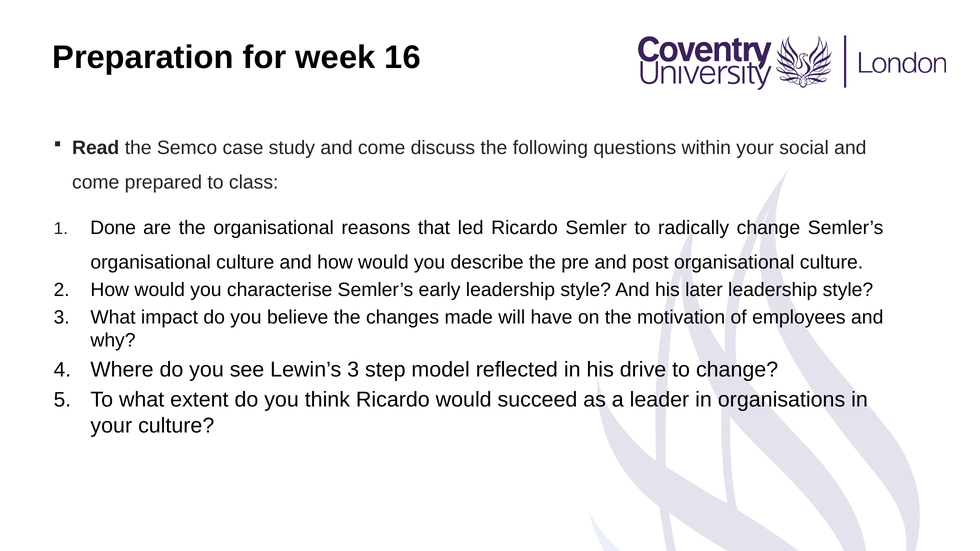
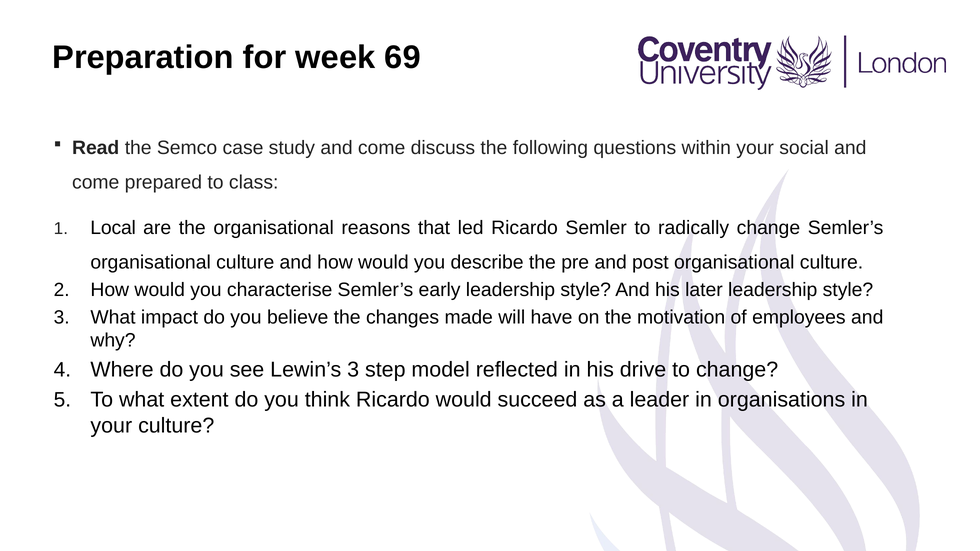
16: 16 -> 69
Done: Done -> Local
